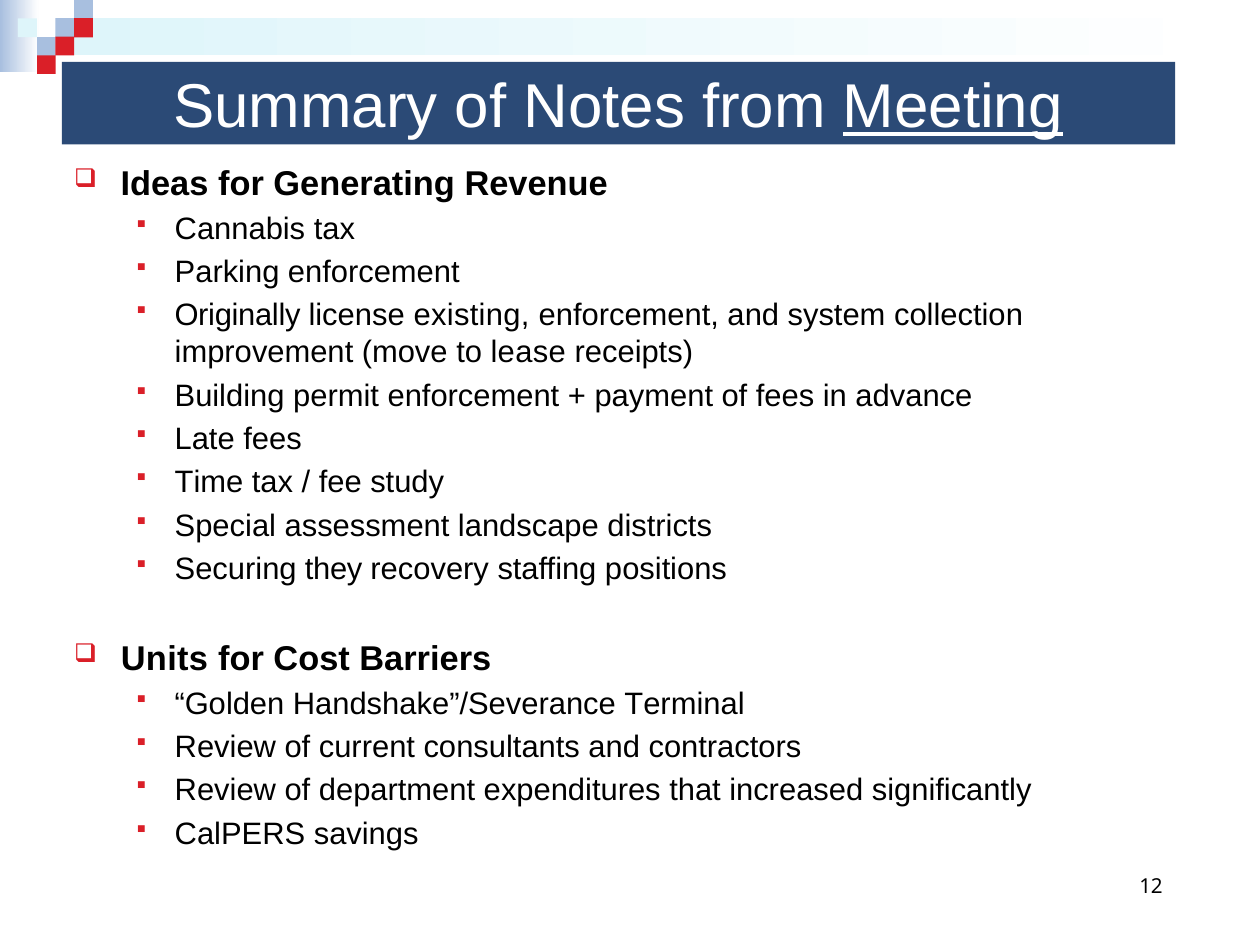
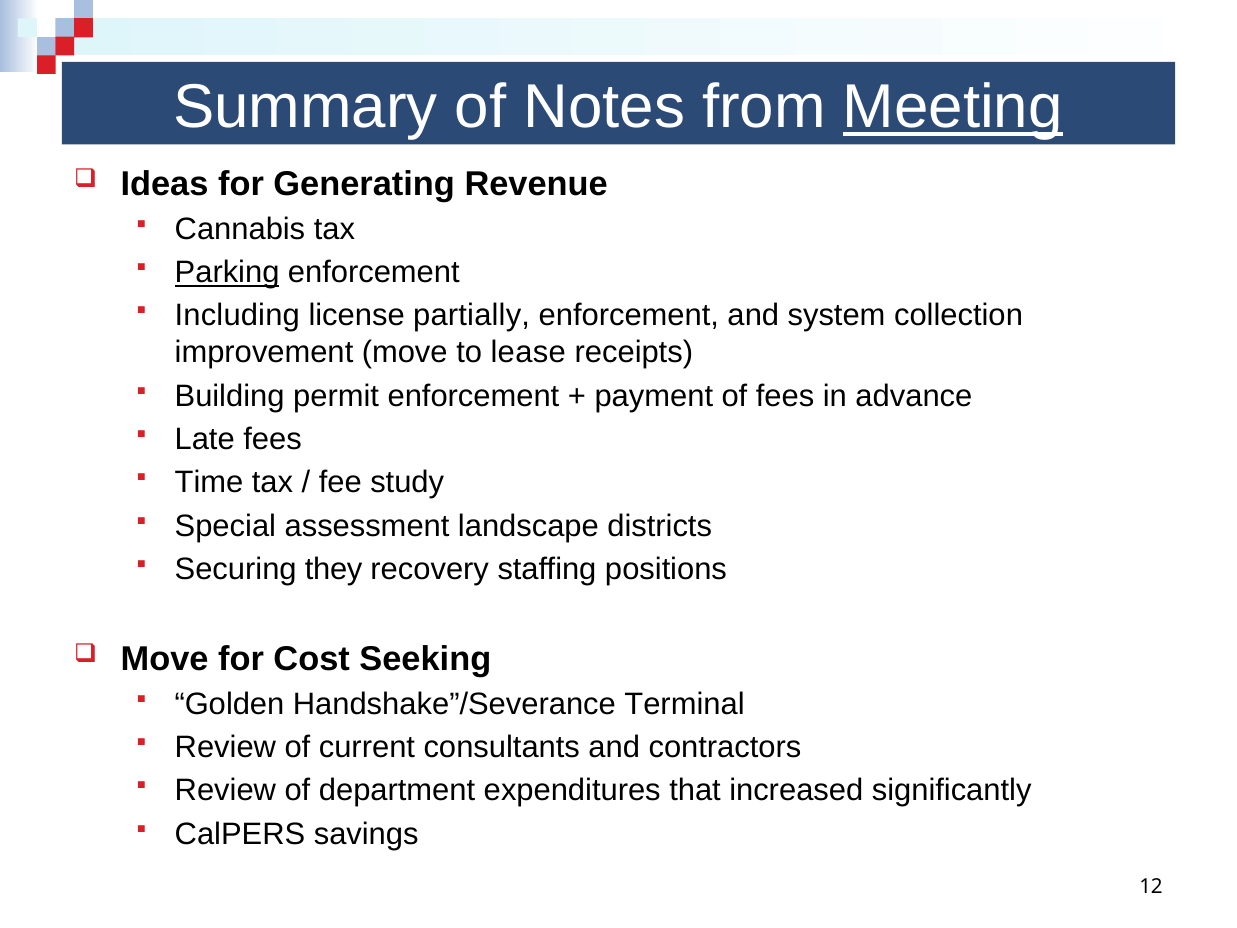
Parking underline: none -> present
Originally: Originally -> Including
existing: existing -> partially
Units at (164, 659): Units -> Move
Barriers: Barriers -> Seeking
